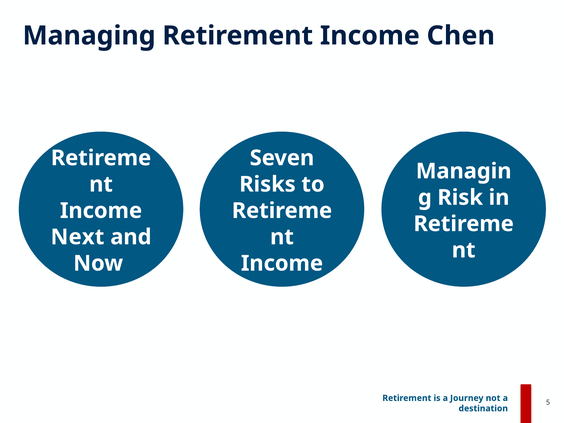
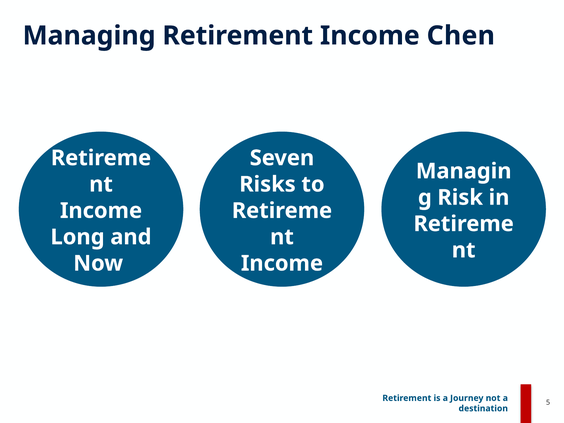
Next: Next -> Long
